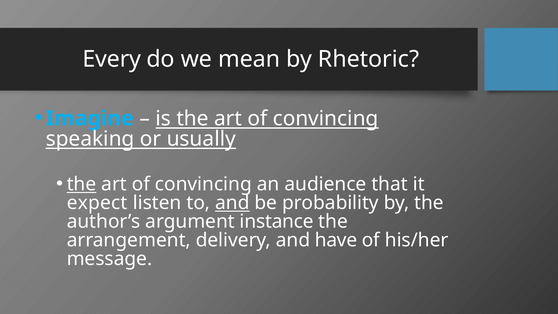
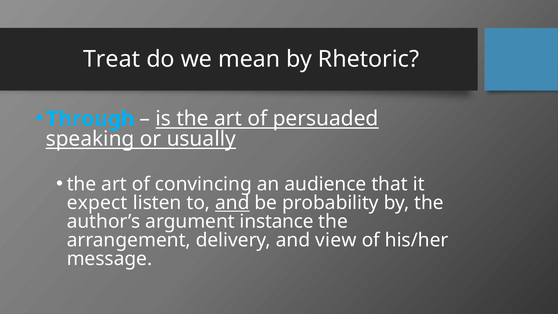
Every: Every -> Treat
Imagine: Imagine -> Through
convincing at (326, 118): convincing -> persuaded
the at (82, 184) underline: present -> none
have: have -> view
